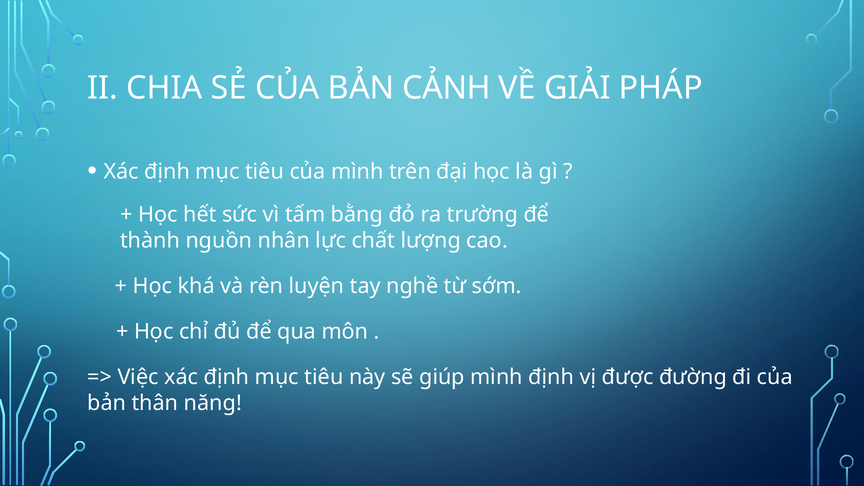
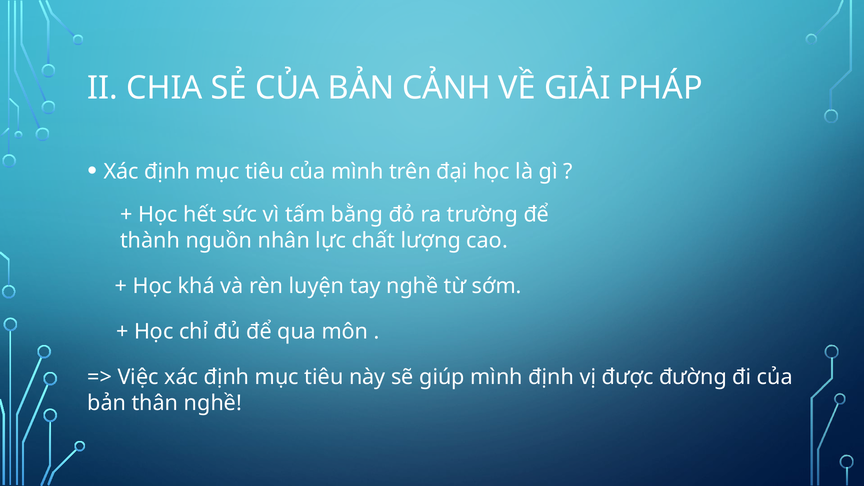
thân năng: năng -> nghề
